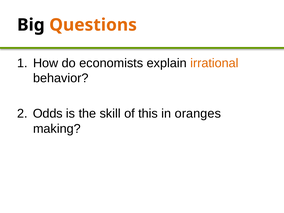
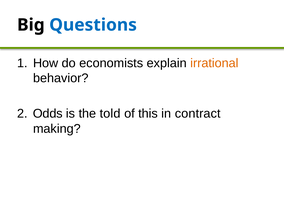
Questions colour: orange -> blue
skill: skill -> told
oranges: oranges -> contract
